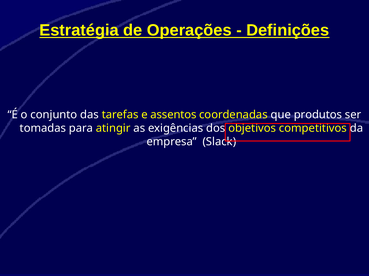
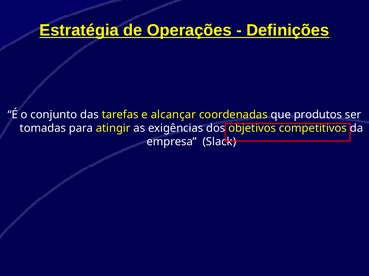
assentos: assentos -> alcançar
